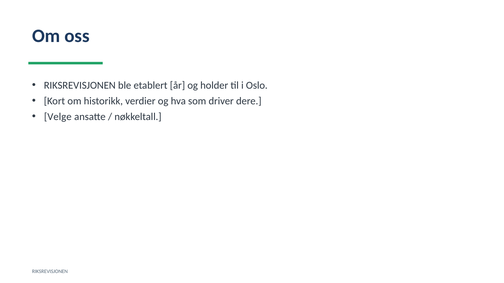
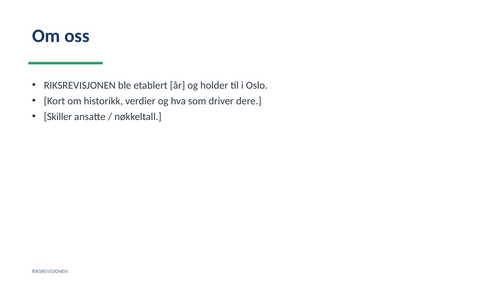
Velge: Velge -> Skiller
